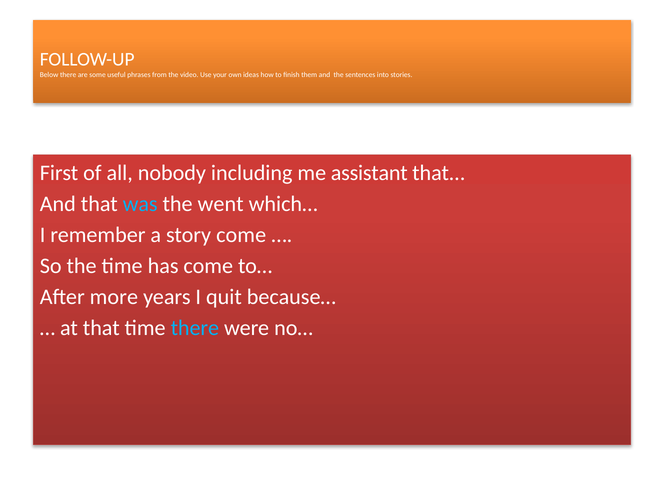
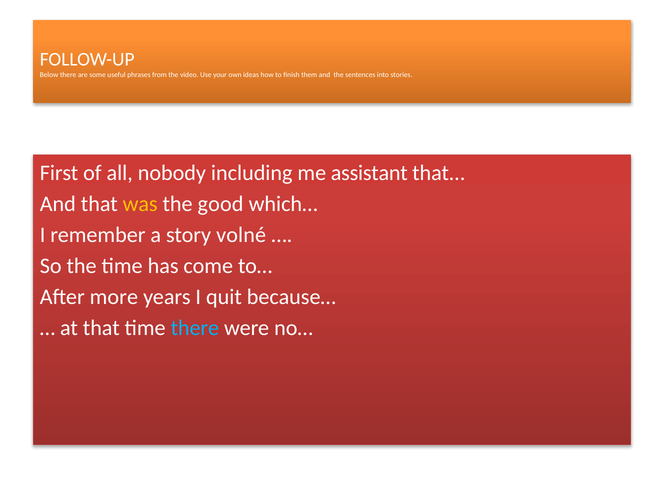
was colour: light blue -> yellow
went: went -> good
story come: come -> volné
